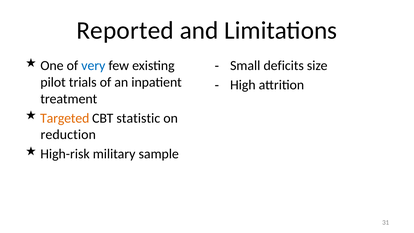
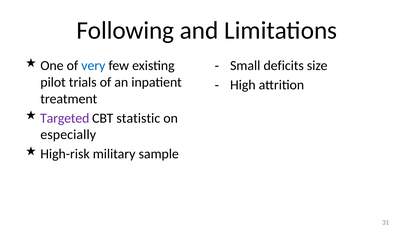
Reported: Reported -> Following
Targeted colour: orange -> purple
reduction: reduction -> especially
